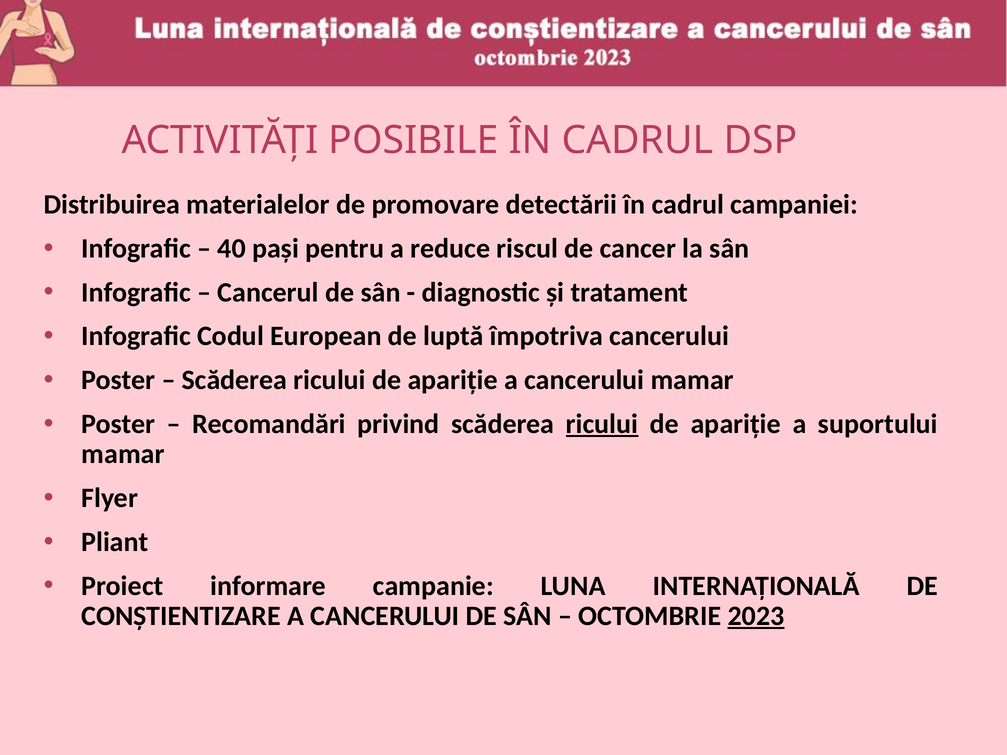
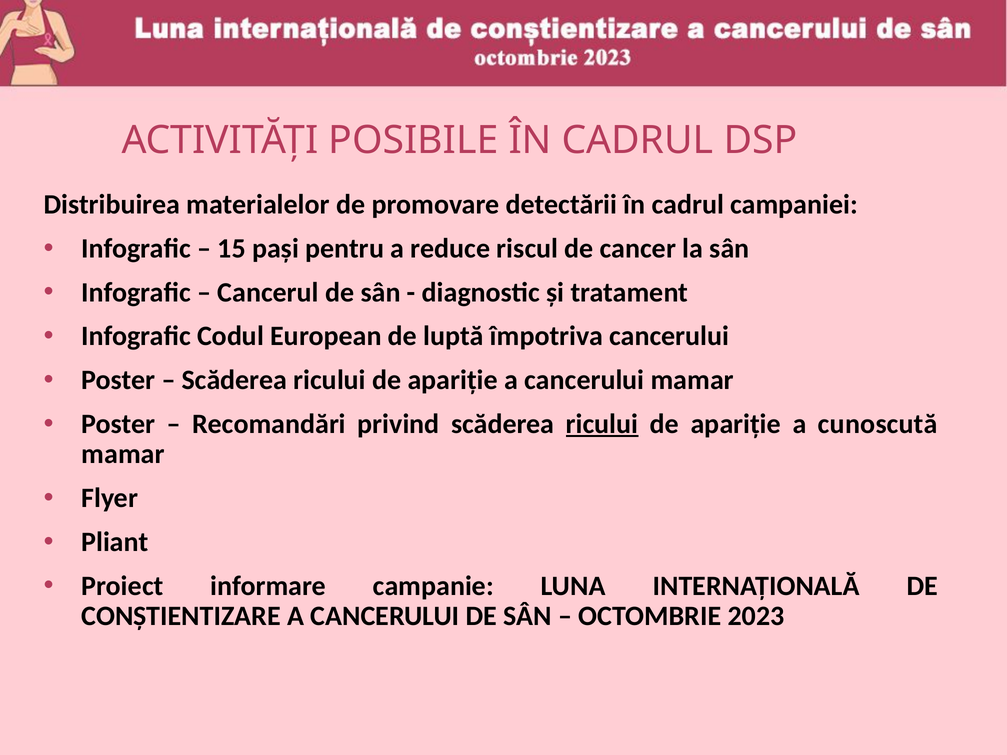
40: 40 -> 15
suportului: suportului -> cunoscută
2023 underline: present -> none
